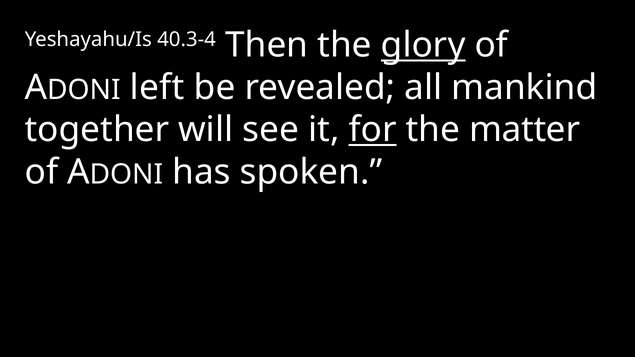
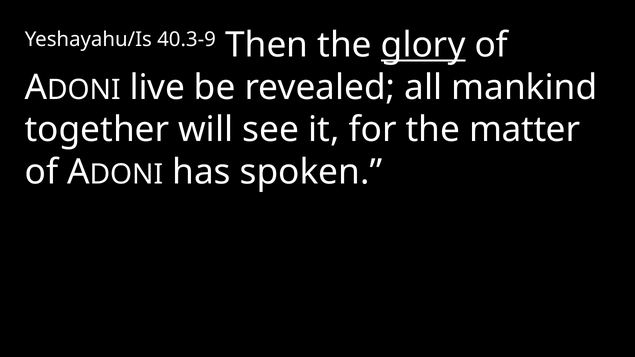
40.3-4: 40.3-4 -> 40.3-9
left: left -> live
for underline: present -> none
